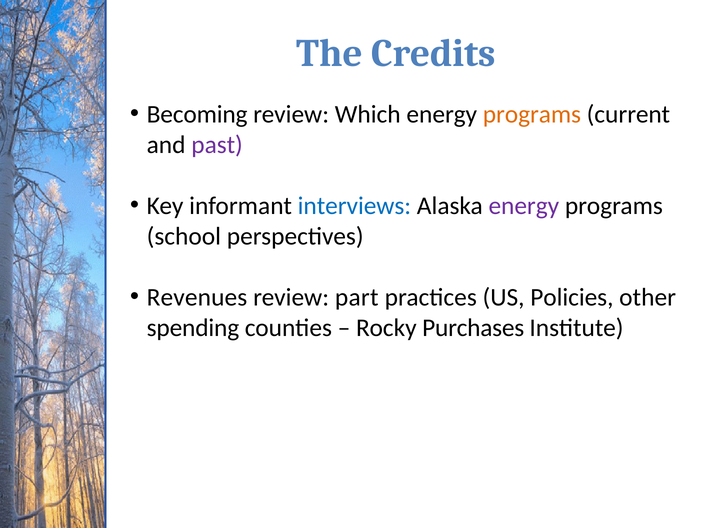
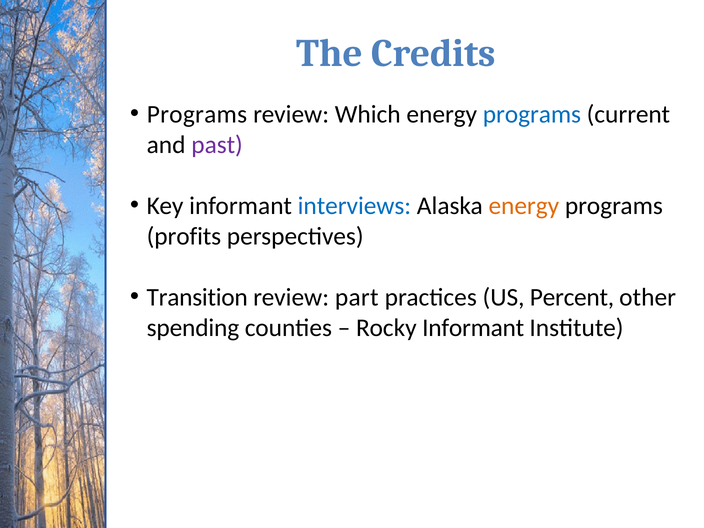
Becoming at (197, 114): Becoming -> Programs
programs at (532, 114) colour: orange -> blue
energy at (524, 206) colour: purple -> orange
school: school -> profits
Revenues: Revenues -> Transition
Policies: Policies -> Percent
Rocky Purchases: Purchases -> Informant
